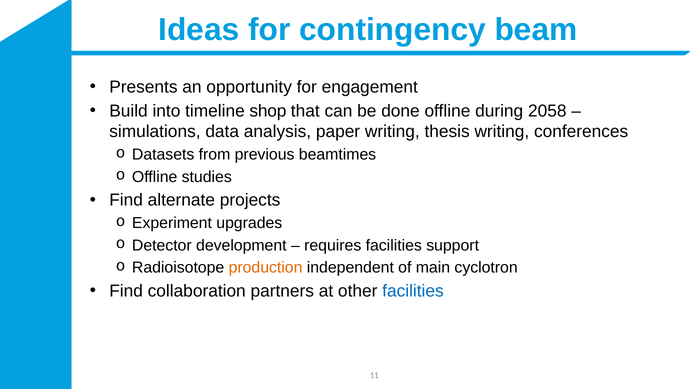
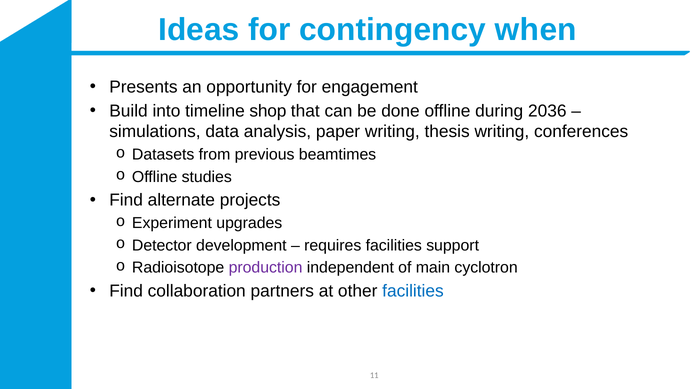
beam: beam -> when
2058: 2058 -> 2036
production colour: orange -> purple
